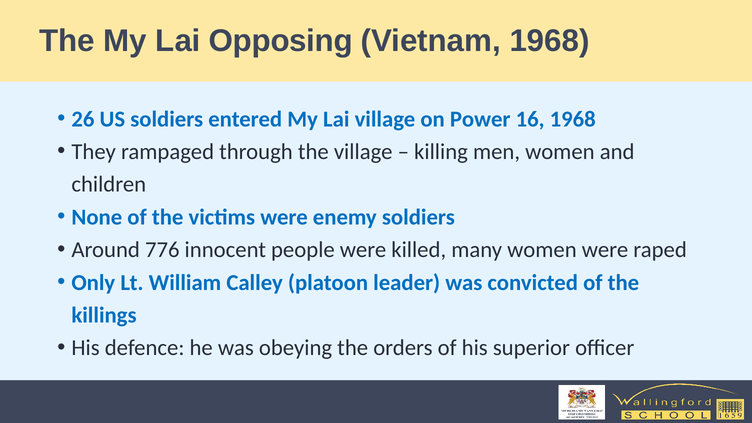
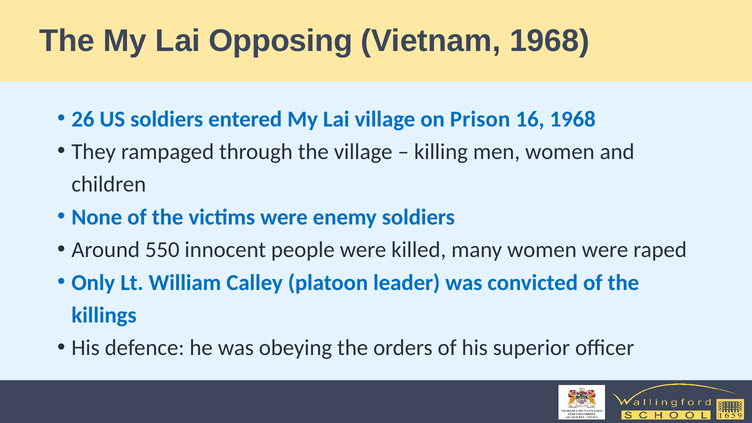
Power: Power -> Prison
776: 776 -> 550
